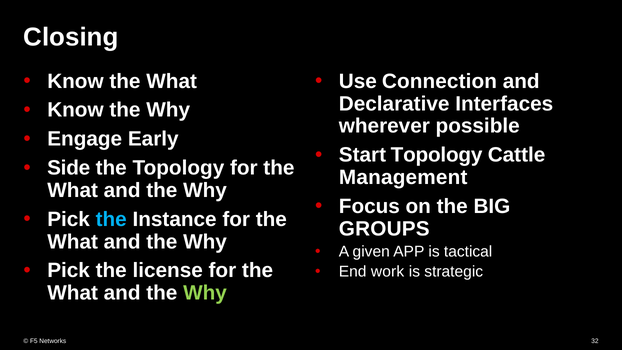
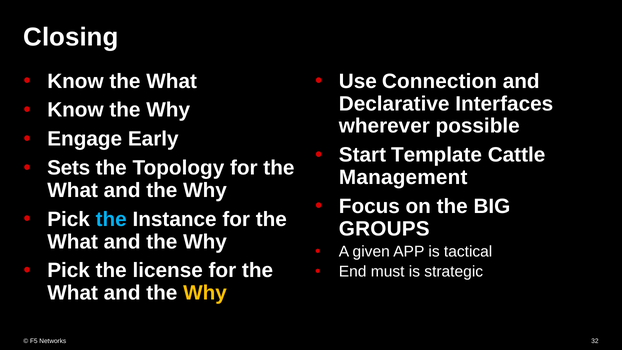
Start Topology: Topology -> Template
Side: Side -> Sets
work: work -> must
Why at (205, 293) colour: light green -> yellow
